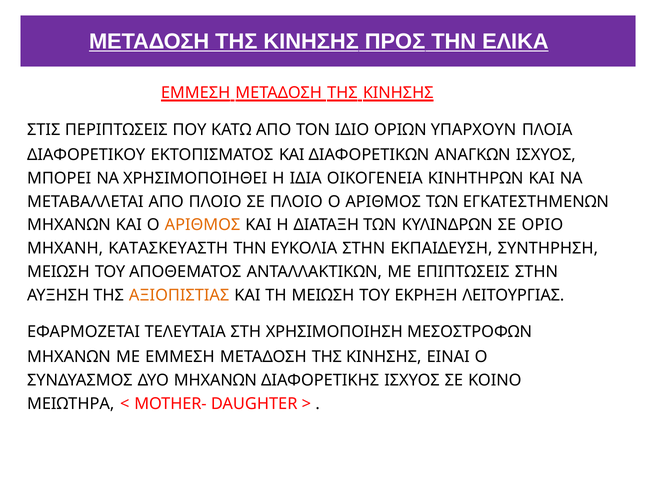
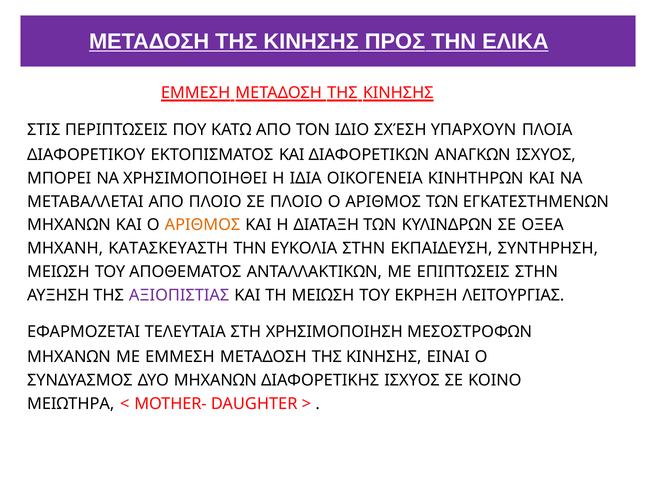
ΟΡΙΩΝ: ΟΡΙΩΝ -> ΣΧΈΣΗ
ΟΡΙΟ: ΟΡΙΟ -> ΟΞΕΑ
ΑΞΙΟΠΙΣΤΙΑΣ colour: orange -> purple
